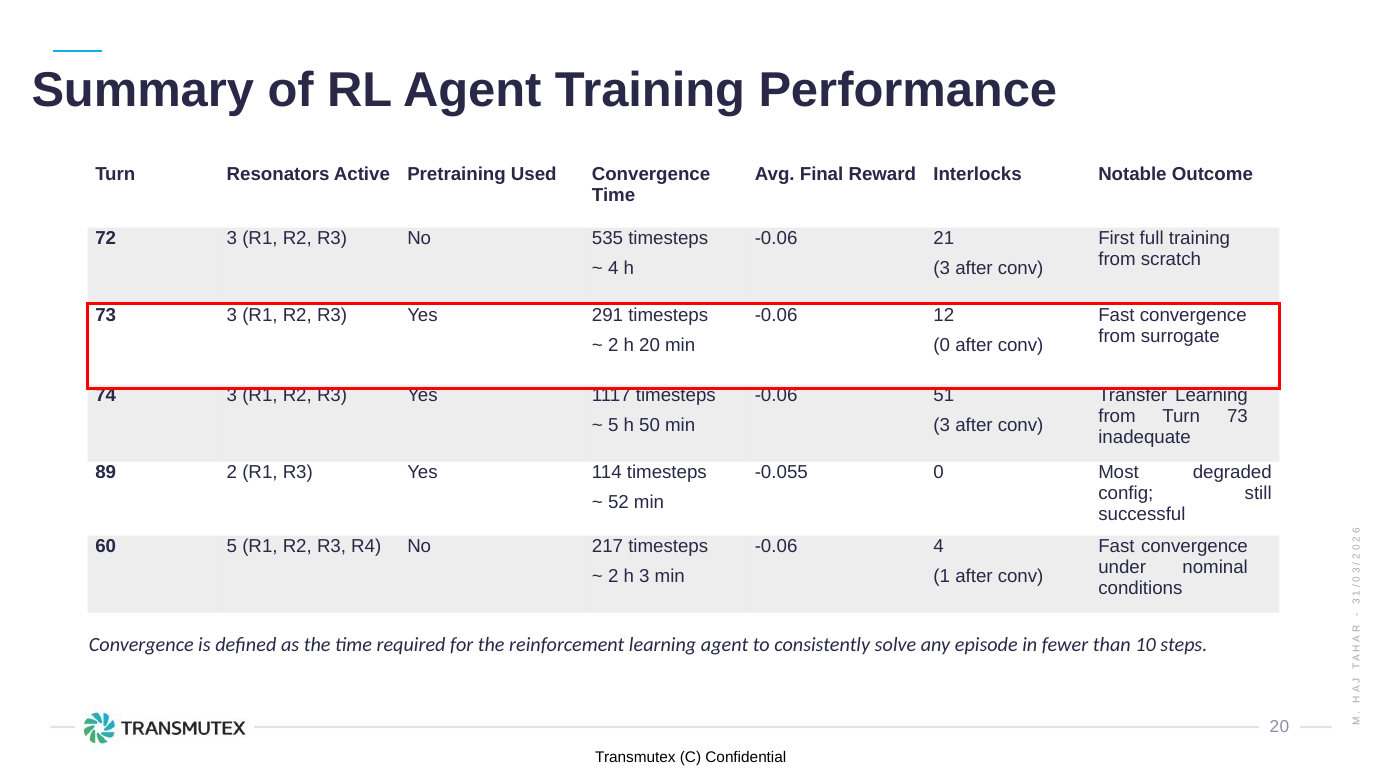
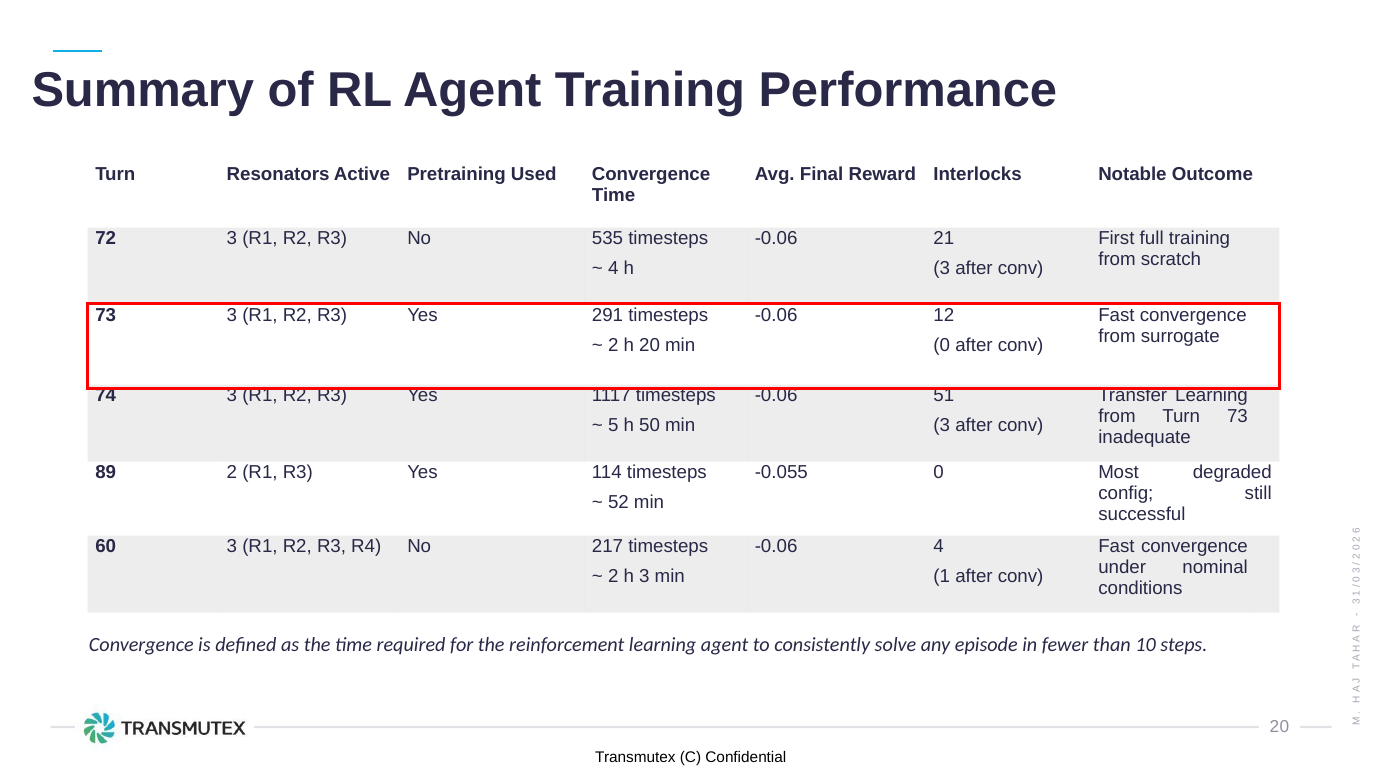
60 5: 5 -> 3
